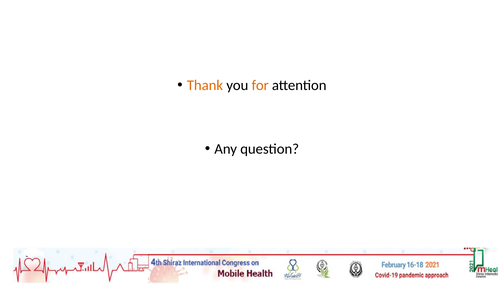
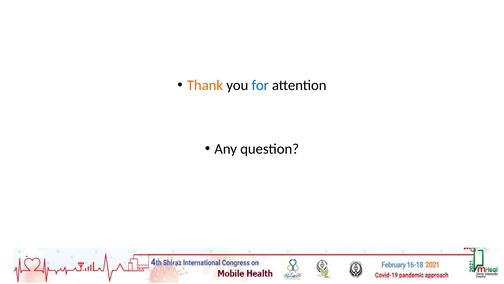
for colour: orange -> blue
